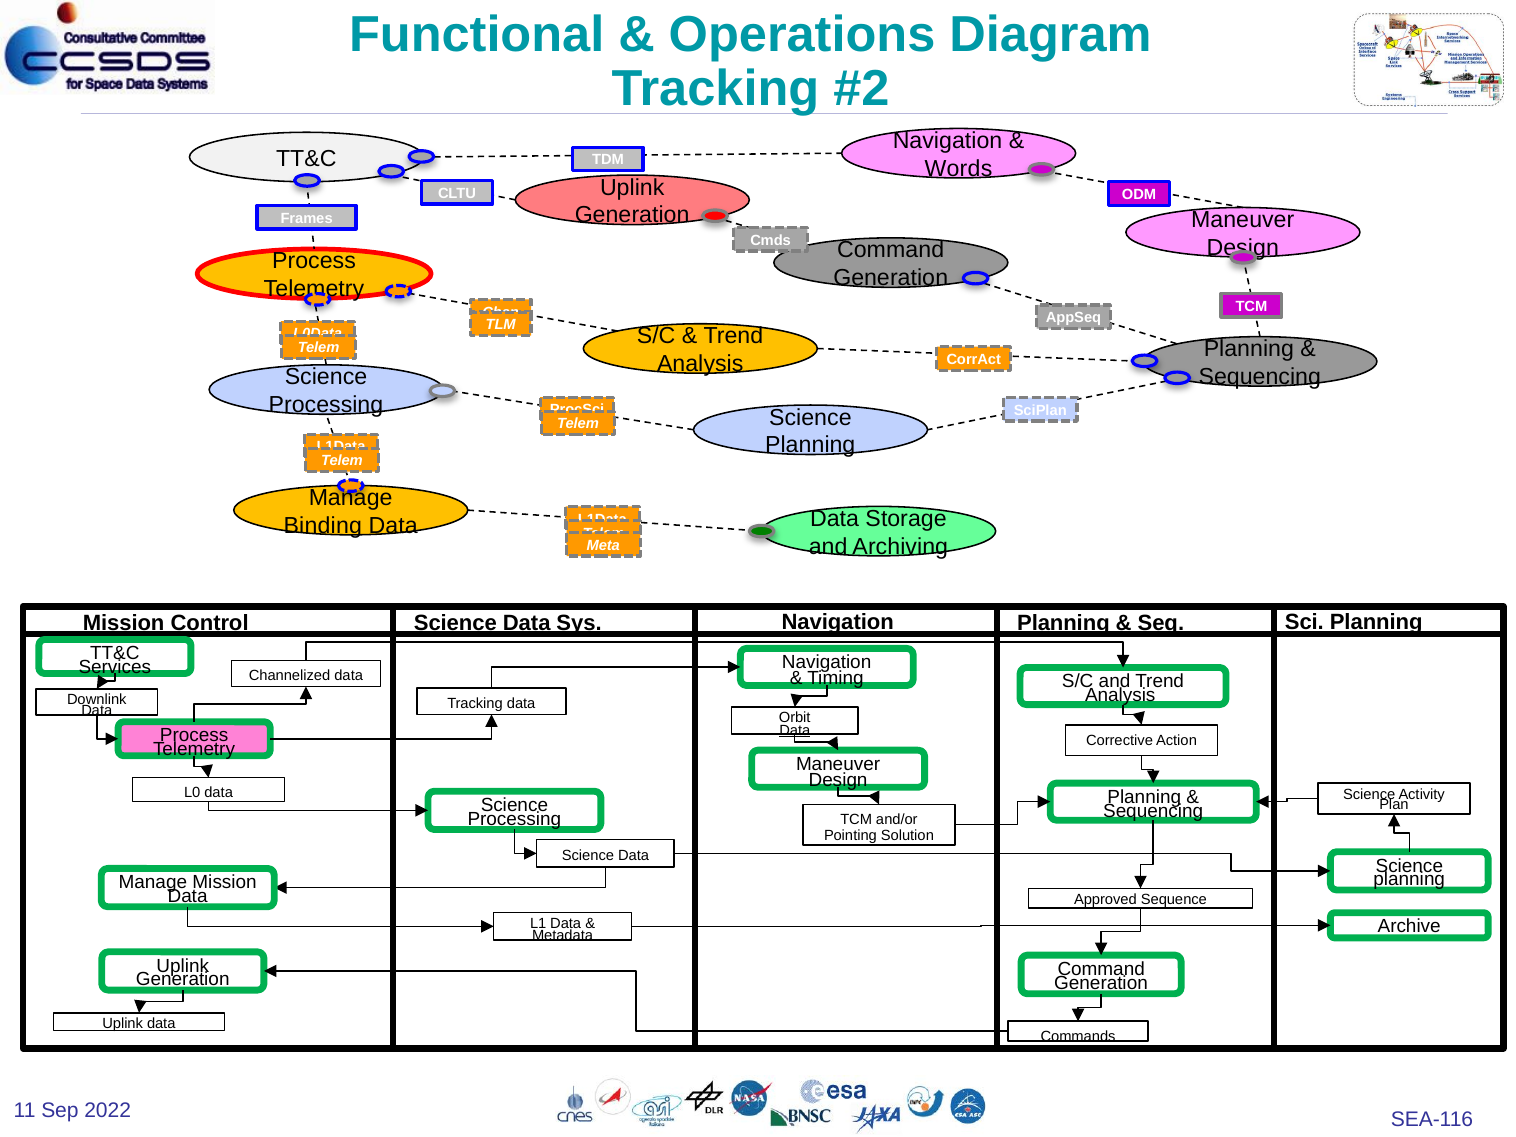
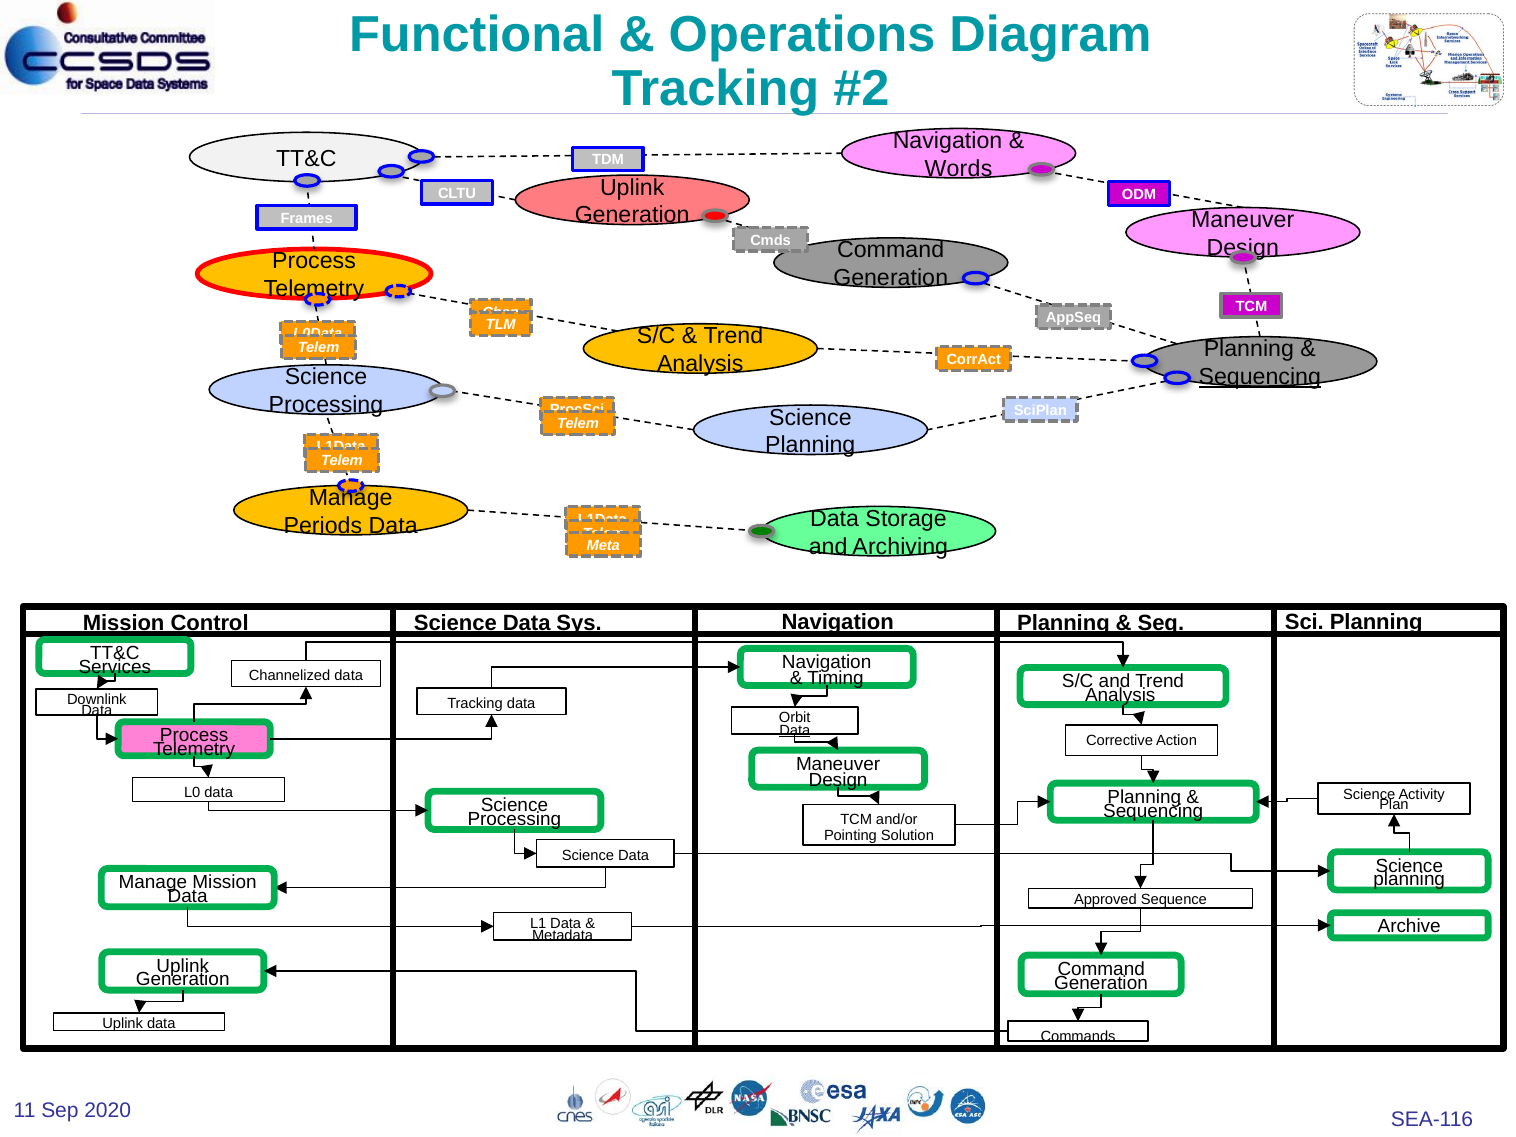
Sequencing at (1260, 377) underline: none -> present
Binding: Binding -> Periods
2022: 2022 -> 2020
